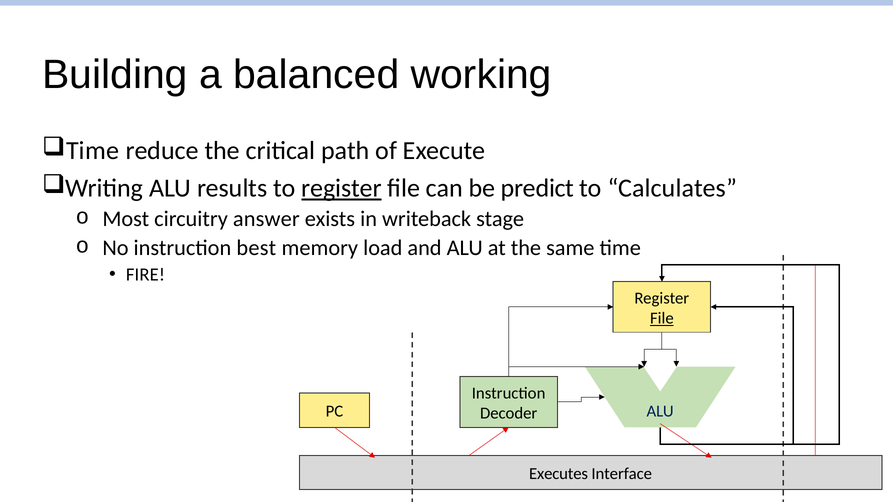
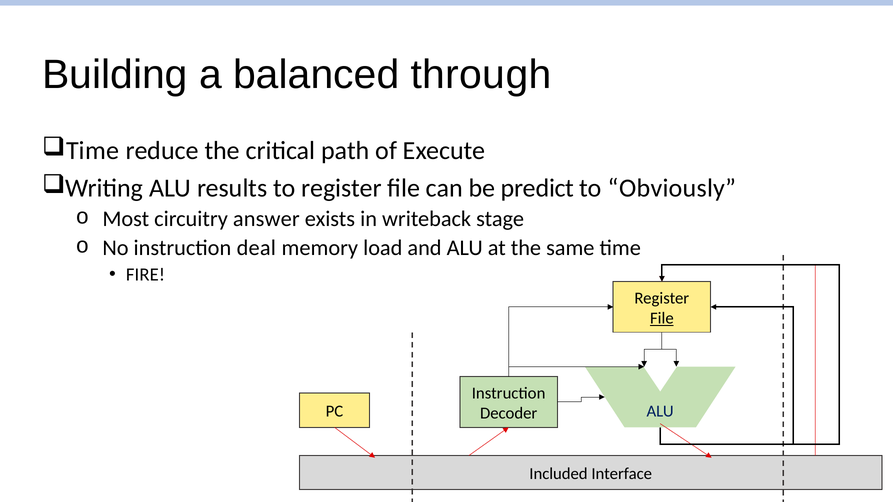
working: working -> through
register at (341, 188) underline: present -> none
Calculates: Calculates -> Obviously
best: best -> deal
Executes: Executes -> Included
